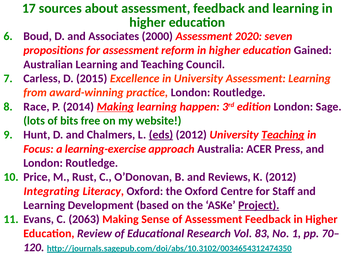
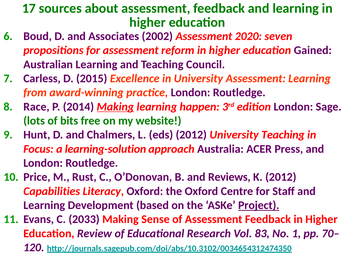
2000: 2000 -> 2002
eds underline: present -> none
Teaching at (283, 135) underline: present -> none
learning-exercise: learning-exercise -> learning-solution
Integrating: Integrating -> Capabilities
2063: 2063 -> 2033
